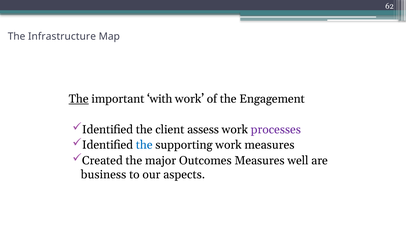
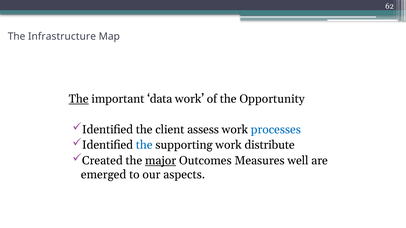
with: with -> data
Engagement: Engagement -> Opportunity
processes colour: purple -> blue
work measures: measures -> distribute
major underline: none -> present
business: business -> emerged
